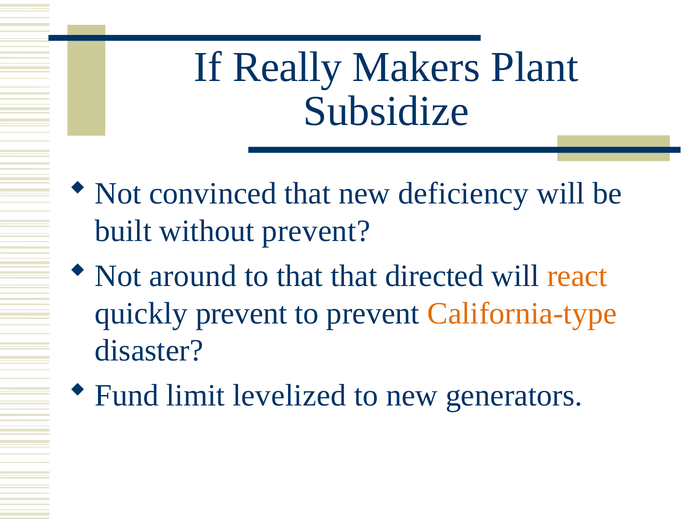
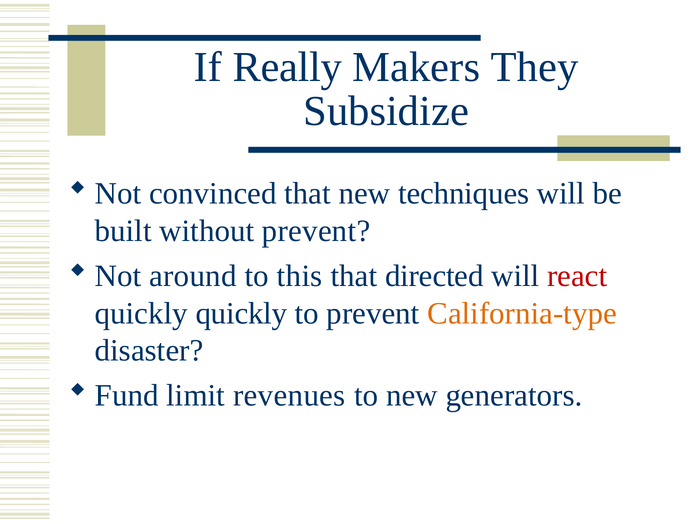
Plant: Plant -> They
deficiency: deficiency -> techniques
to that: that -> this
react colour: orange -> red
quickly prevent: prevent -> quickly
levelized: levelized -> revenues
